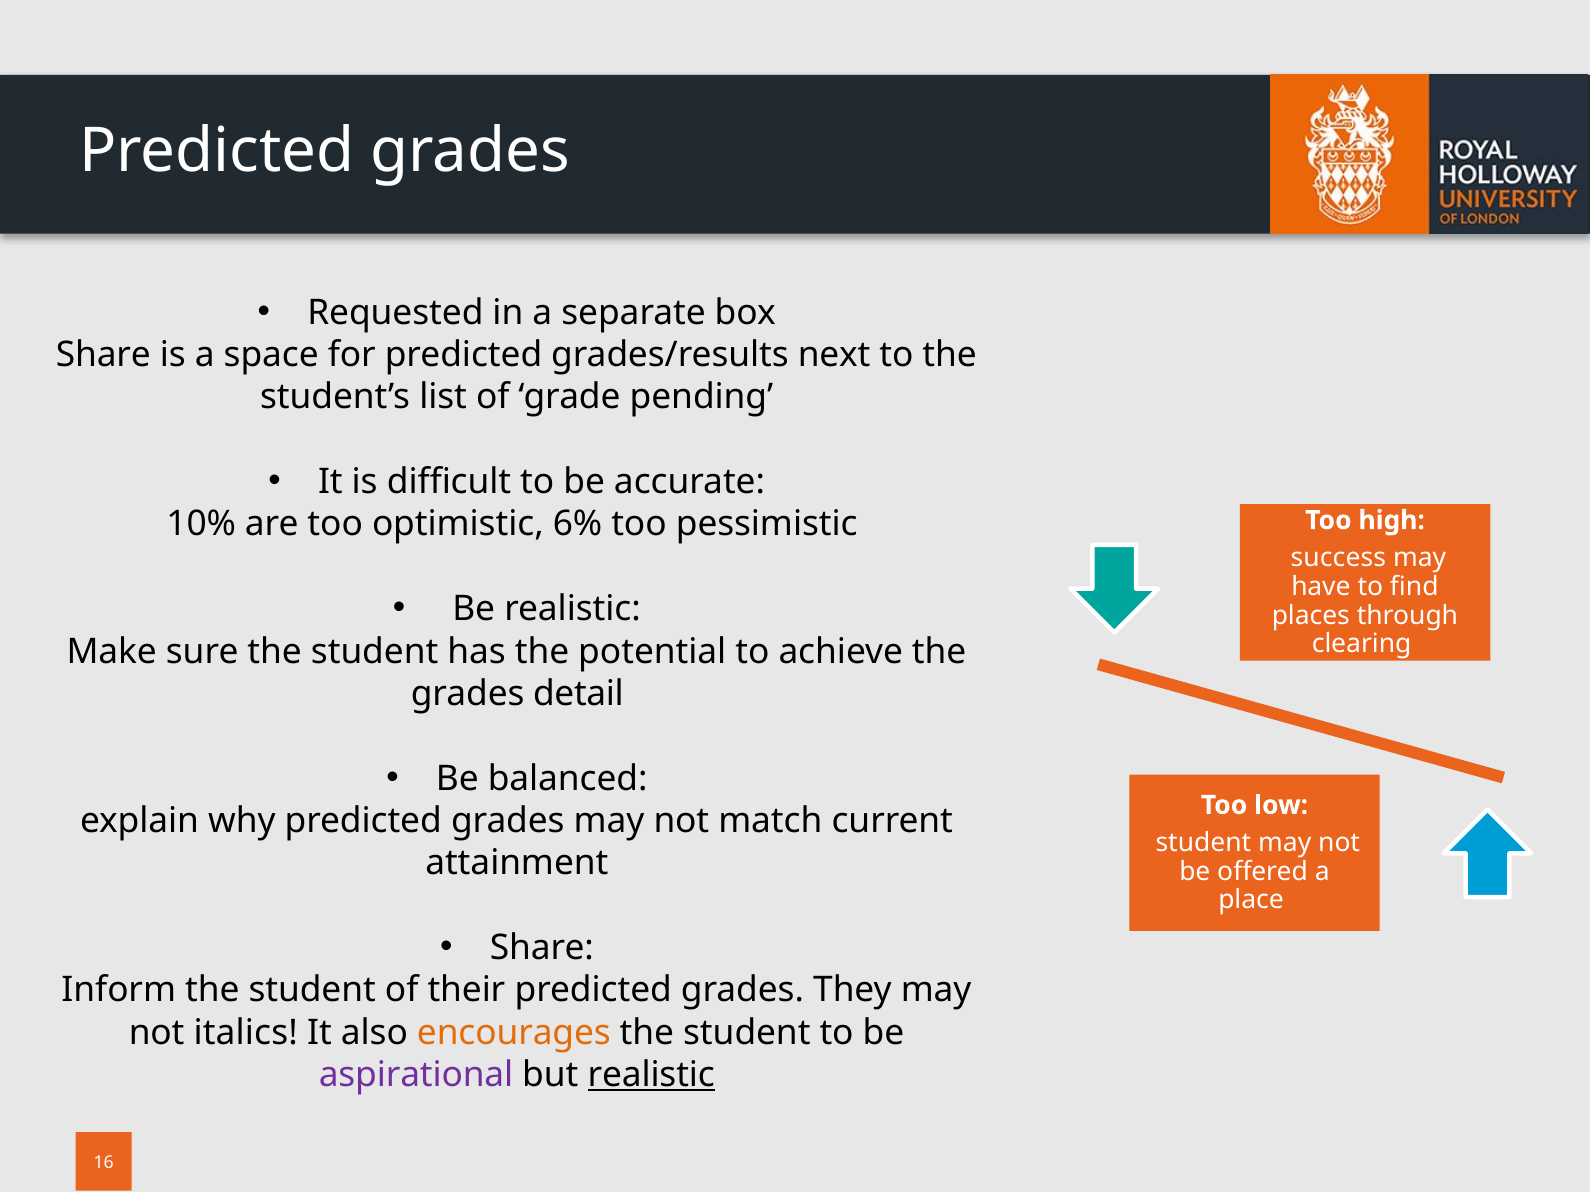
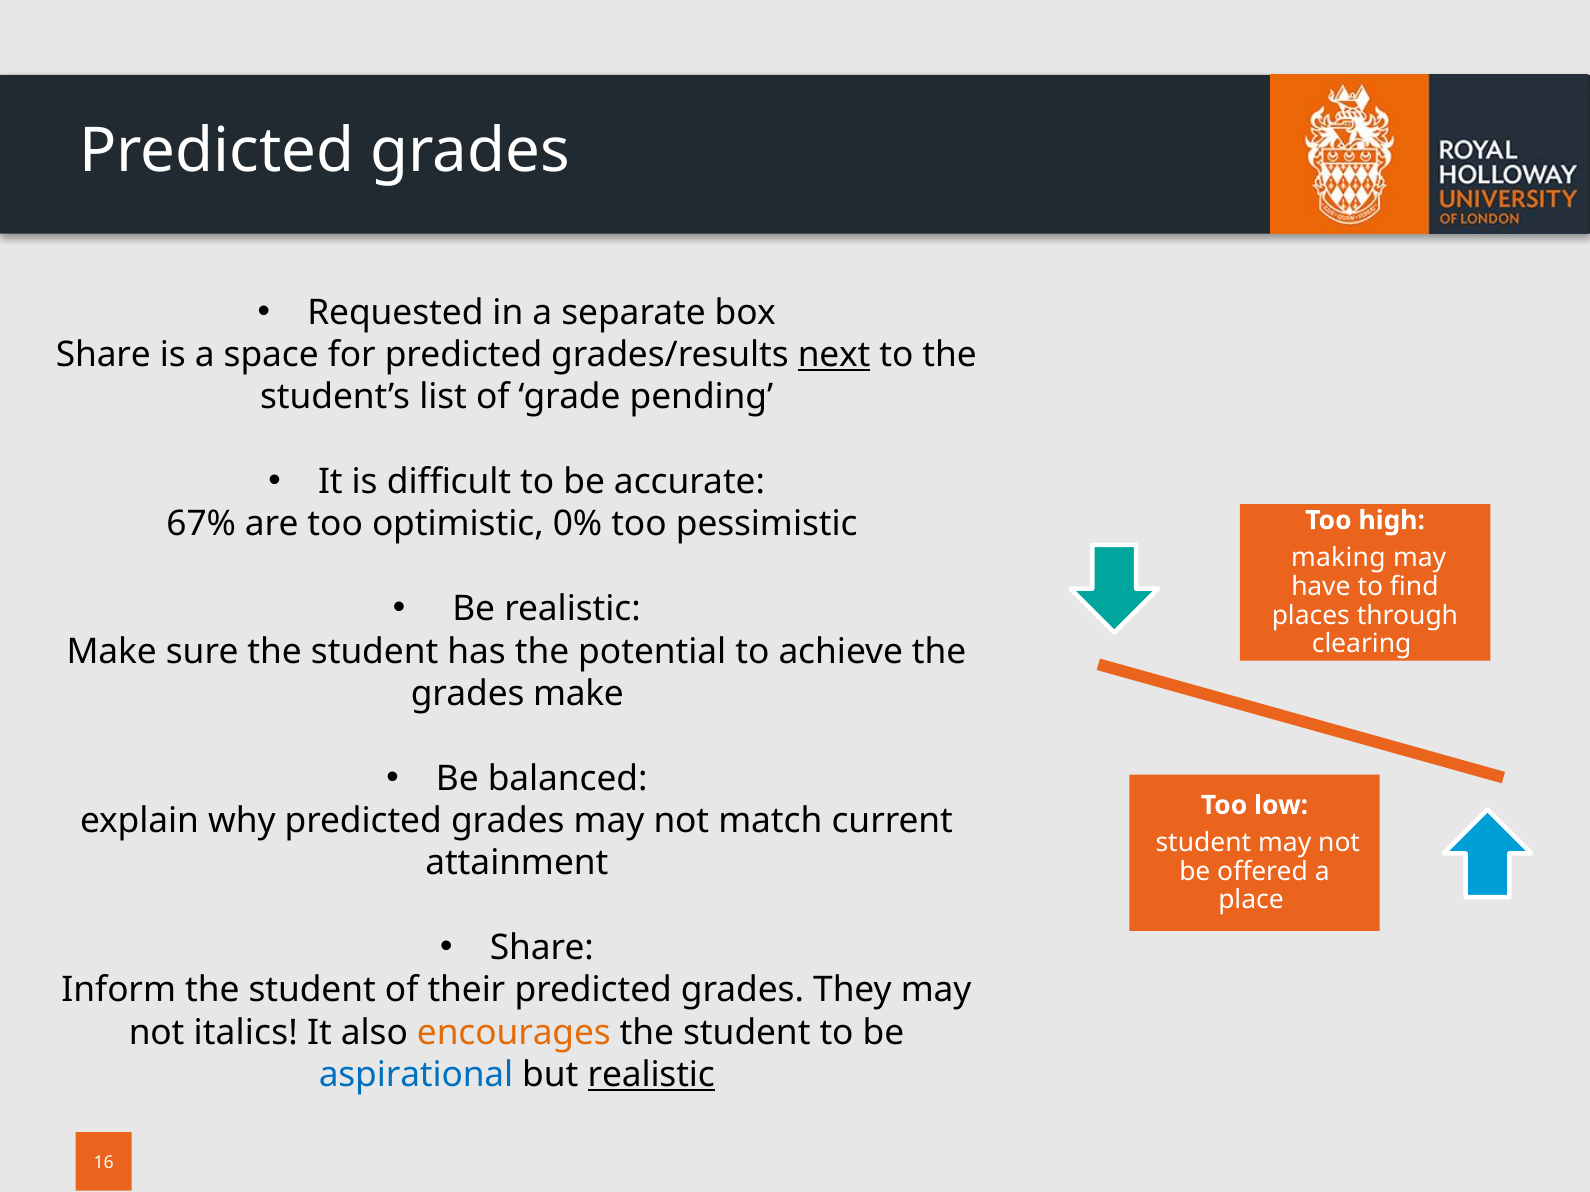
next underline: none -> present
10%: 10% -> 67%
6%: 6% -> 0%
success: success -> making
grades detail: detail -> make
aspirational colour: purple -> blue
